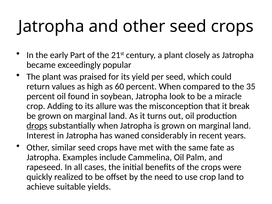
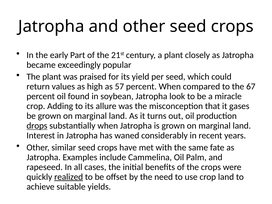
60: 60 -> 57
35: 35 -> 67
break: break -> gases
realized underline: none -> present
